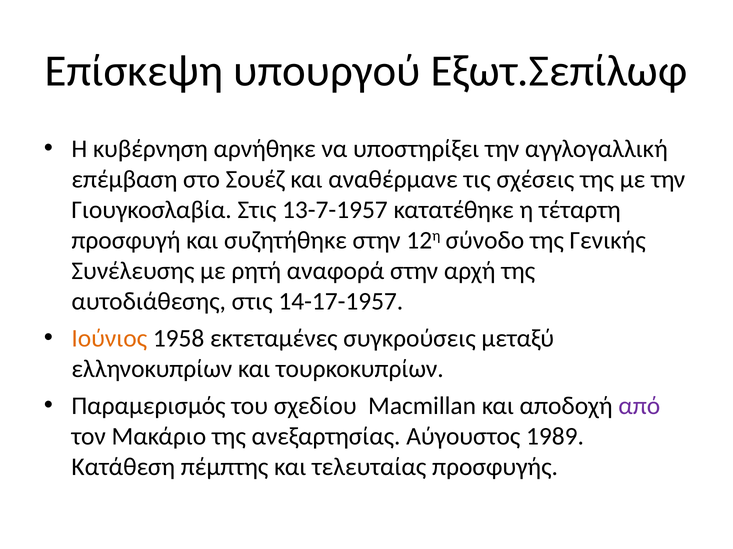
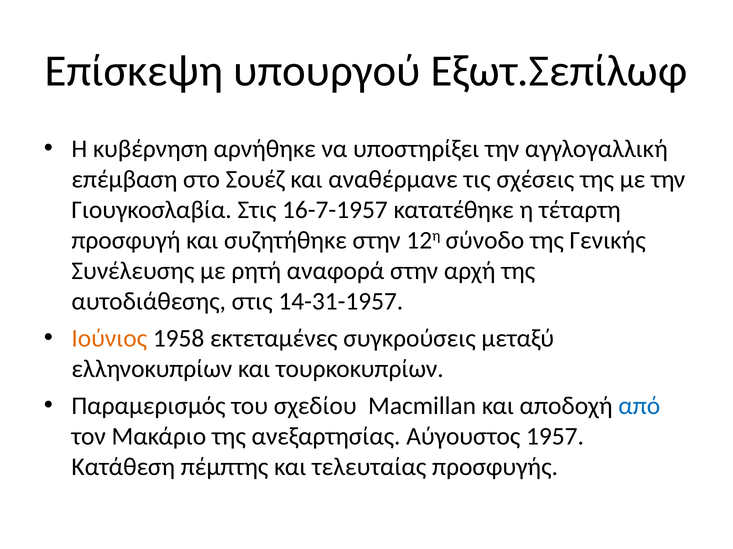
13-7-1957: 13-7-1957 -> 16-7-1957
14-17-1957: 14-17-1957 -> 14-31-1957
από colour: purple -> blue
1989: 1989 -> 1957
